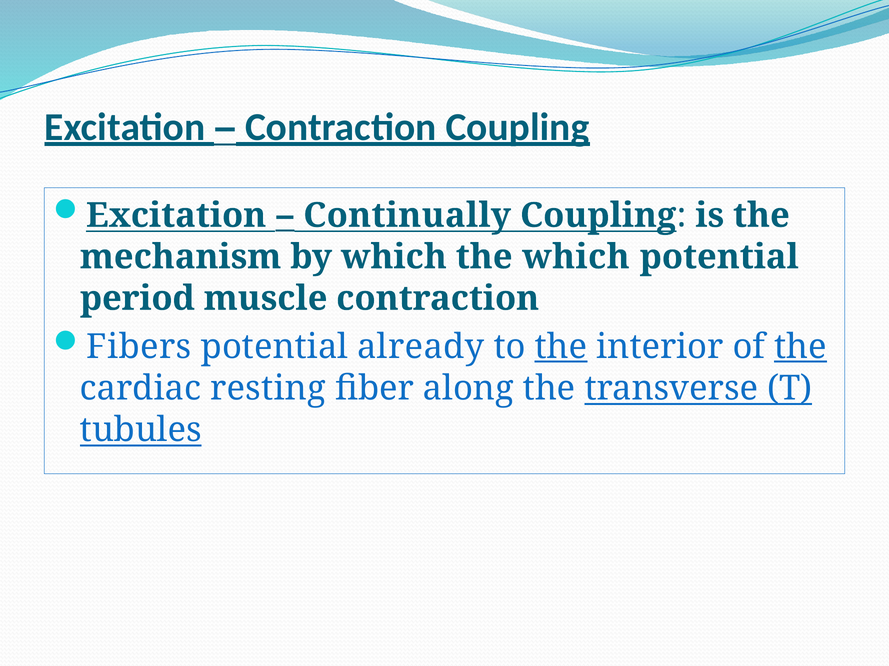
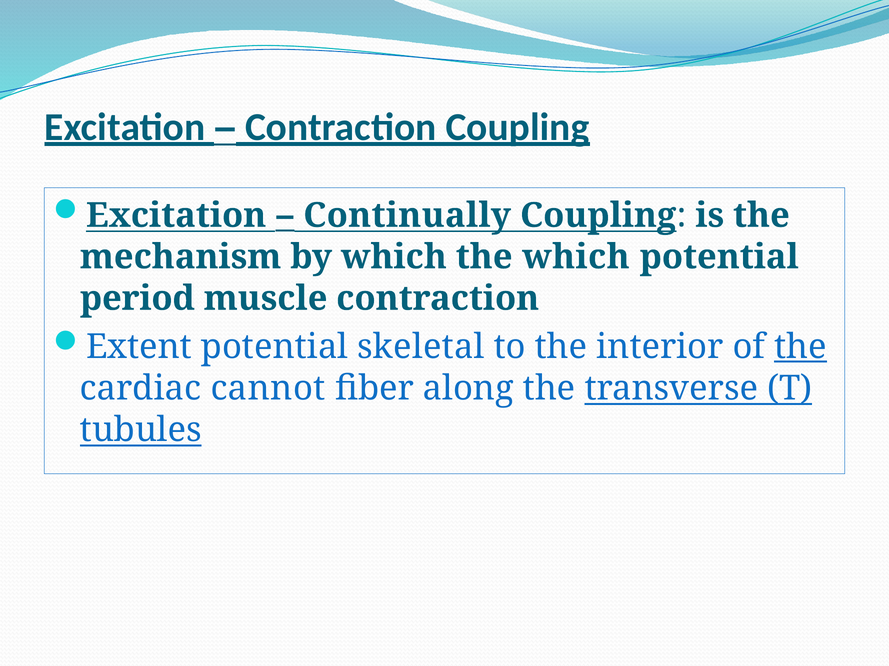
Fibers: Fibers -> Extent
already: already -> skeletal
the at (561, 347) underline: present -> none
resting: resting -> cannot
